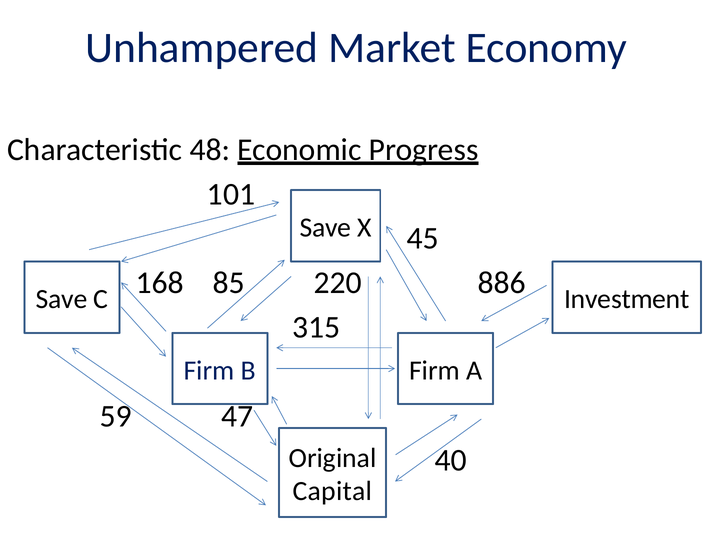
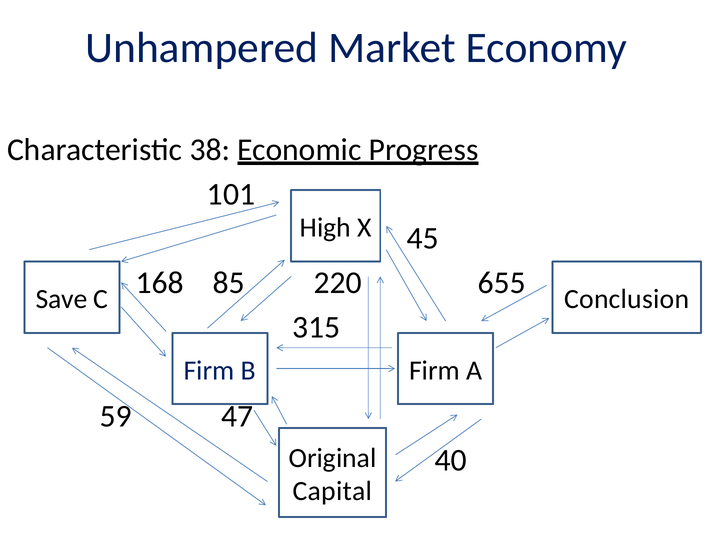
48: 48 -> 38
Save at (326, 228): Save -> High
886: 886 -> 655
Investment: Investment -> Conclusion
